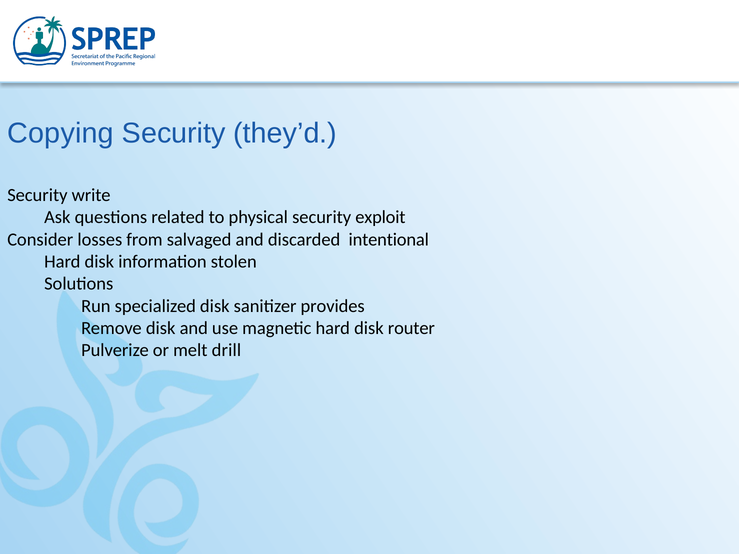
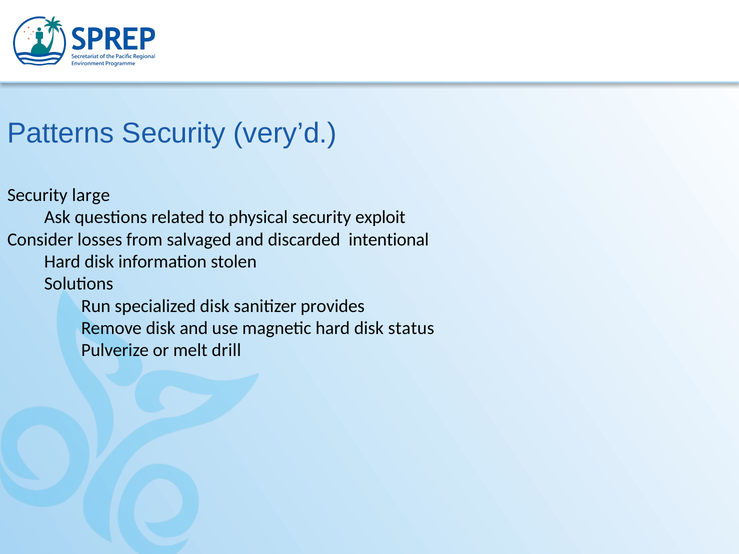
Copying: Copying -> Patterns
they’d: they’d -> very’d
write: write -> large
router: router -> status
